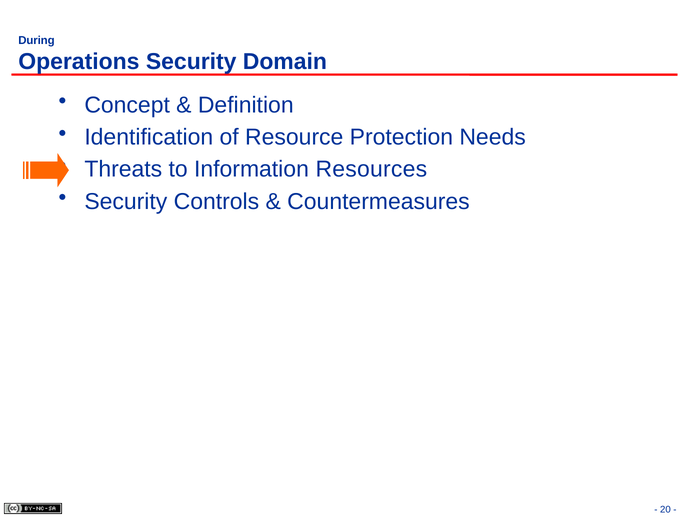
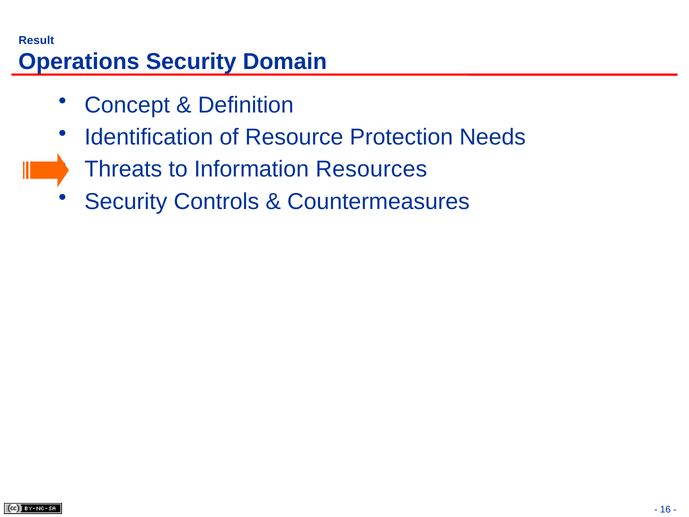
During: During -> Result
20: 20 -> 16
